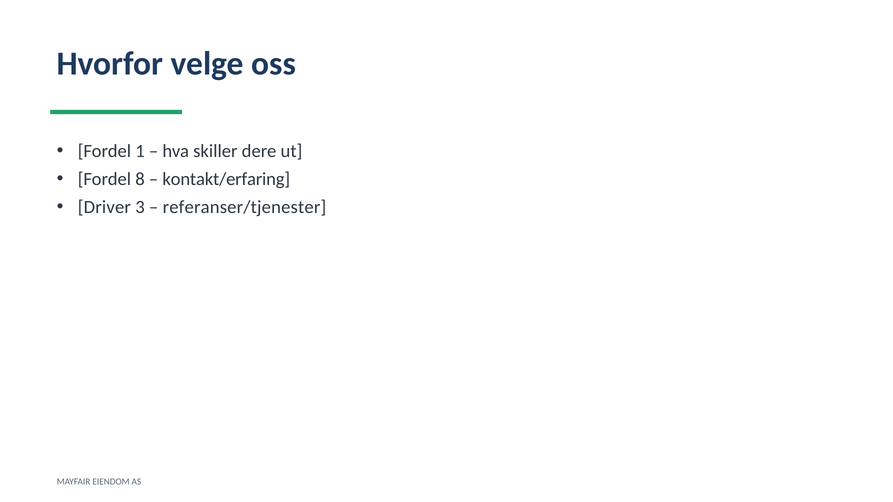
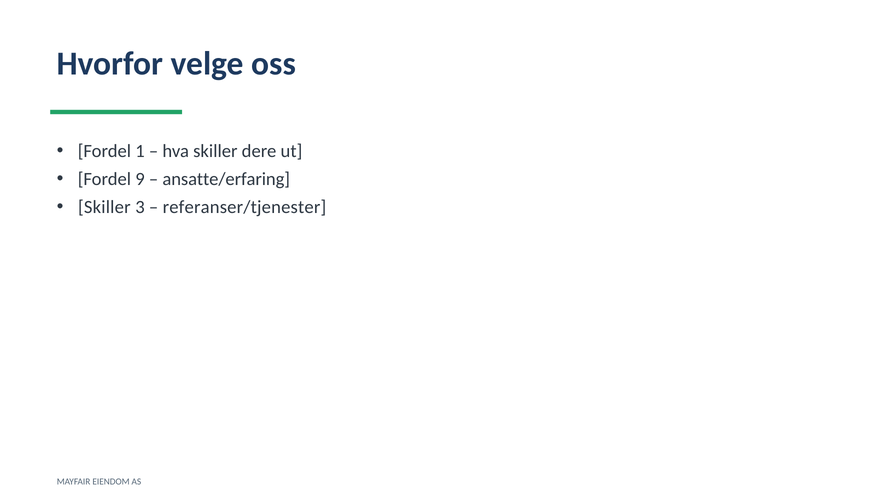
8: 8 -> 9
kontakt/erfaring: kontakt/erfaring -> ansatte/erfaring
Driver at (104, 207): Driver -> Skiller
